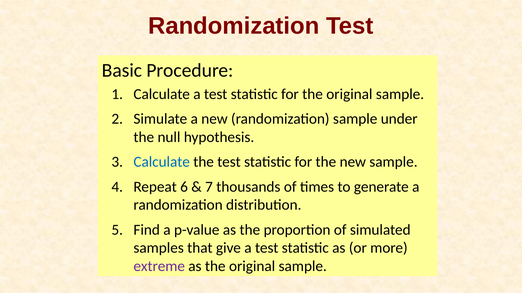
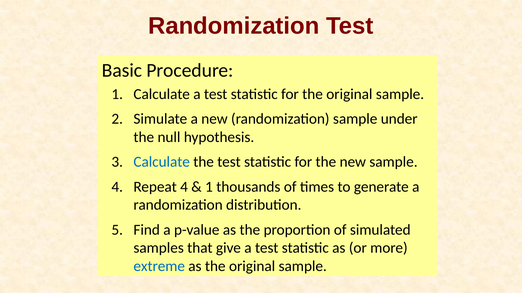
Repeat 6: 6 -> 4
7 at (209, 187): 7 -> 1
extreme colour: purple -> blue
